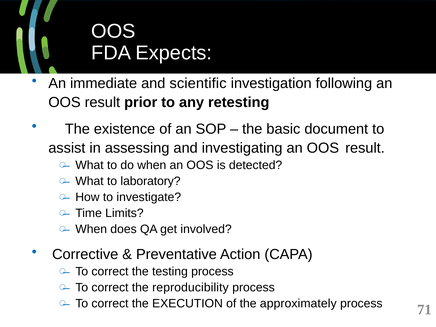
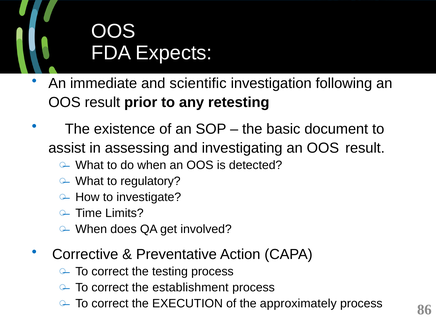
laboratory: laboratory -> regulatory
reproducibility: reproducibility -> establishment
71: 71 -> 86
